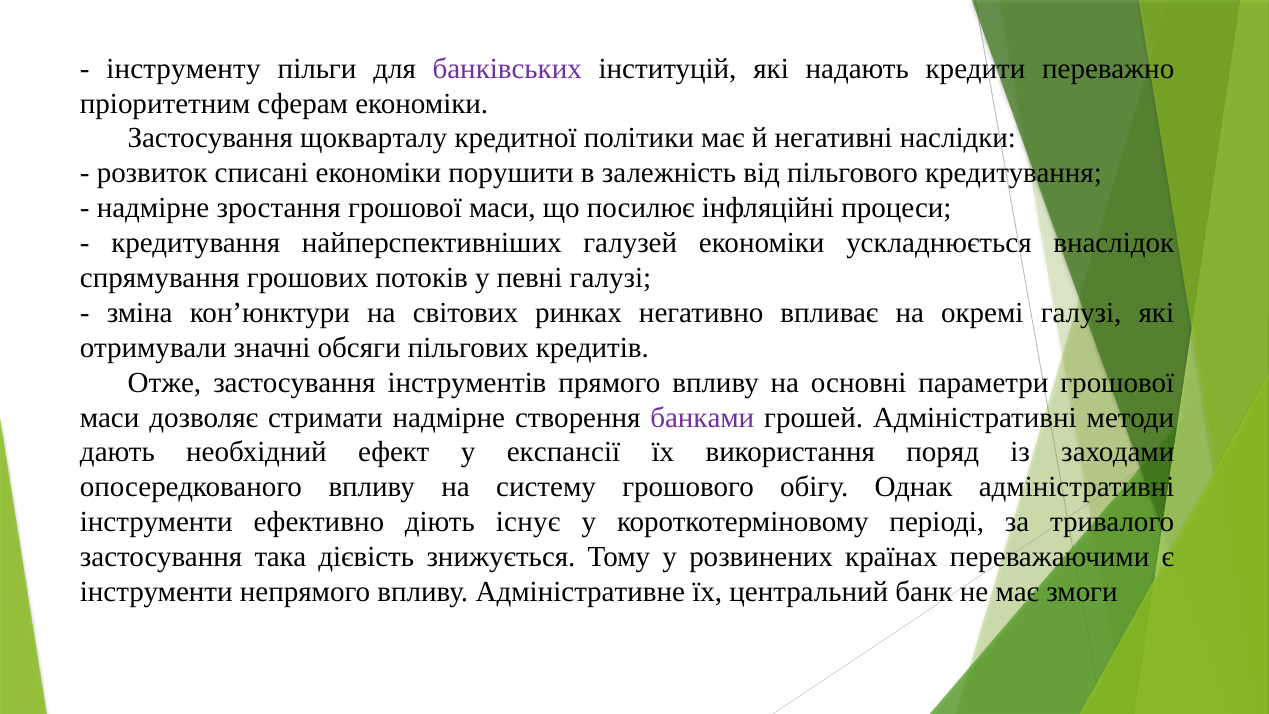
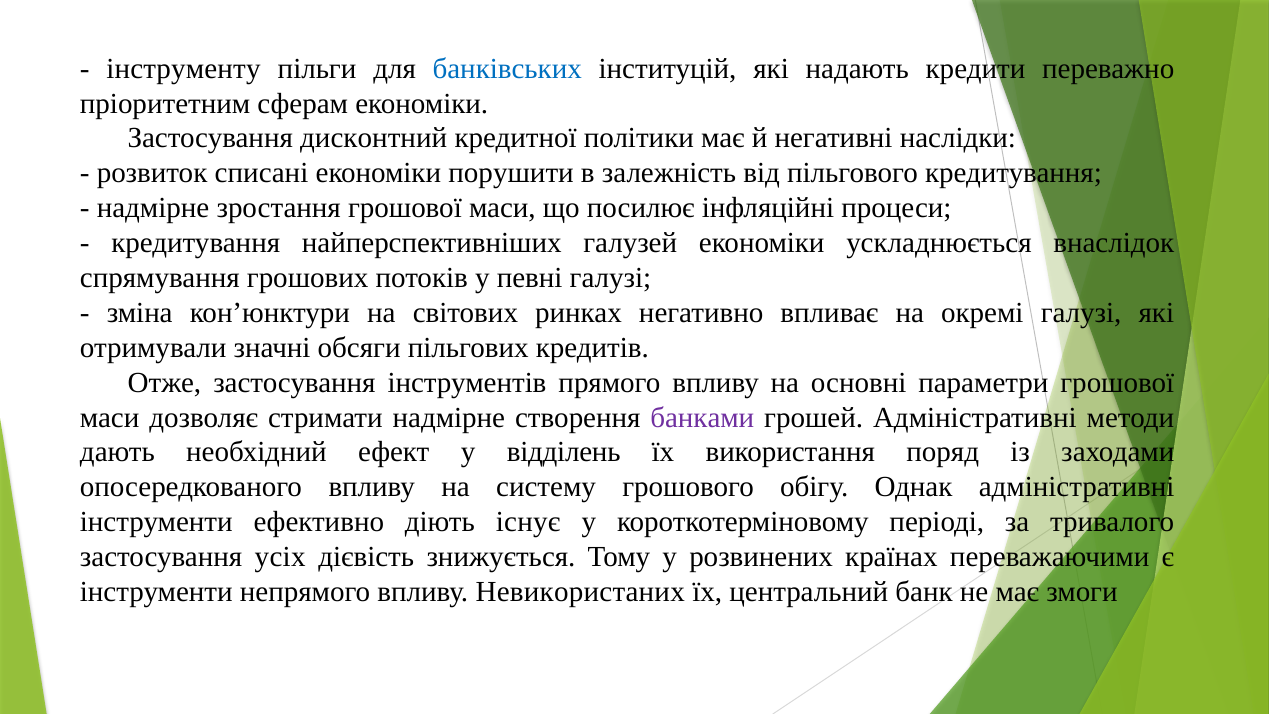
банківських colour: purple -> blue
щокварталу: щокварталу -> дисконтний
експансії: експансії -> відділень
така: така -> усіх
Адміністративне: Адміністративне -> Невикористаних
